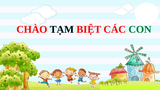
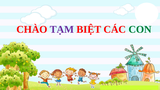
TẠM colour: black -> purple
